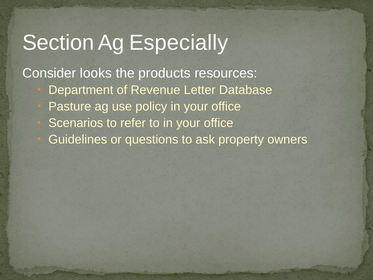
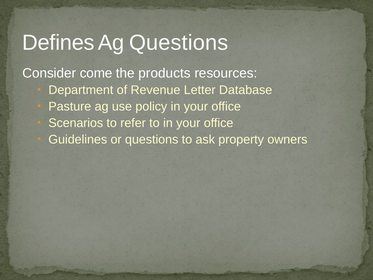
Section: Section -> Defines
Ag Especially: Especially -> Questions
looks: looks -> come
